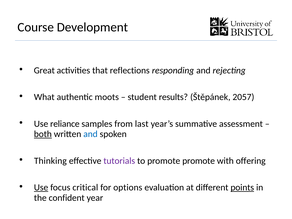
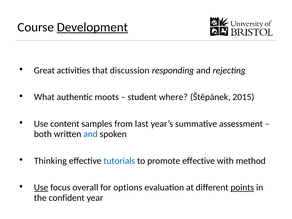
Development underline: none -> present
reflections: reflections -> discussion
results: results -> where
2057: 2057 -> 2015
reliance: reliance -> content
both underline: present -> none
tutorials colour: purple -> blue
promote promote: promote -> effective
offering: offering -> method
critical: critical -> overall
